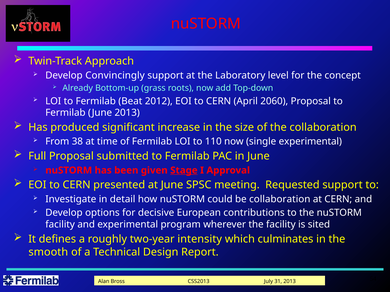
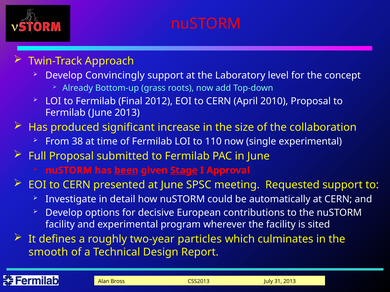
Beat: Beat -> Final
2060: 2060 -> 2010
been underline: none -> present
be collaboration: collaboration -> automatically
intensity: intensity -> particles
